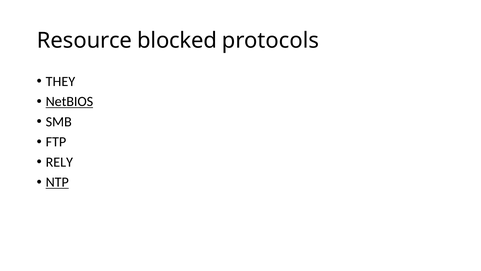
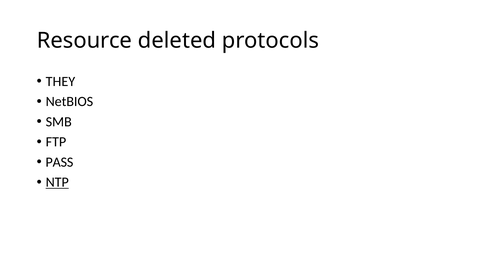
blocked: blocked -> deleted
NetBIOS underline: present -> none
RELY: RELY -> PASS
